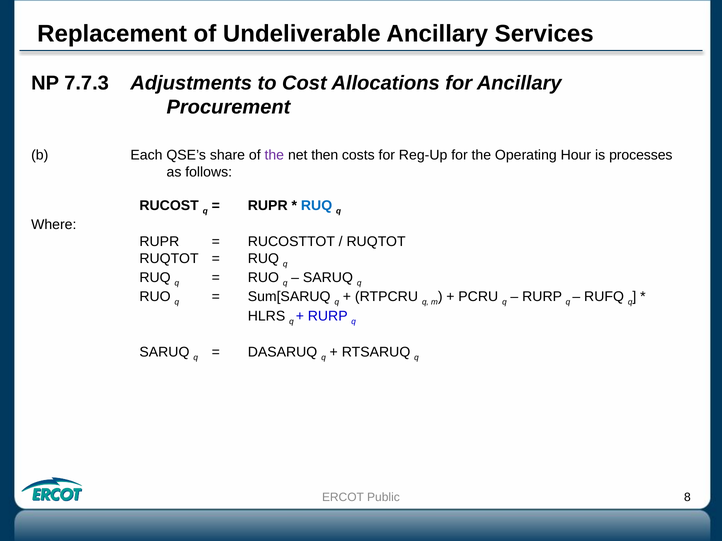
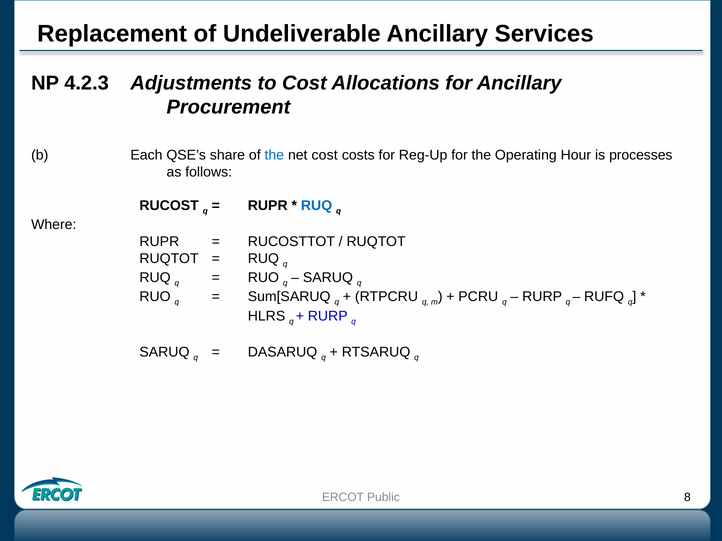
7.7.3: 7.7.3 -> 4.2.3
the at (274, 155) colour: purple -> blue
net then: then -> cost
